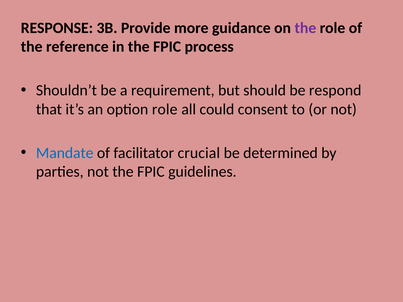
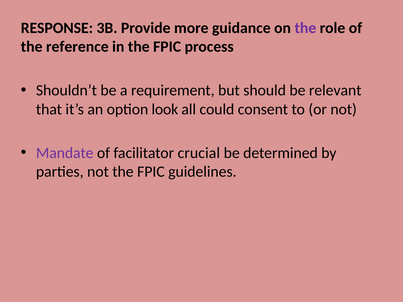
respond: respond -> relevant
option role: role -> look
Mandate colour: blue -> purple
